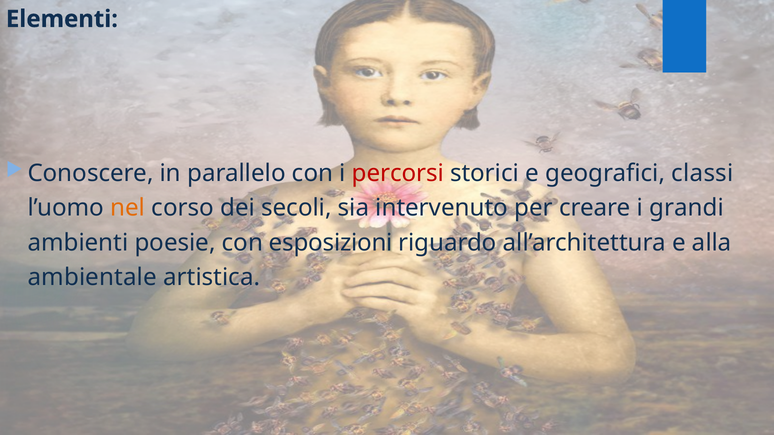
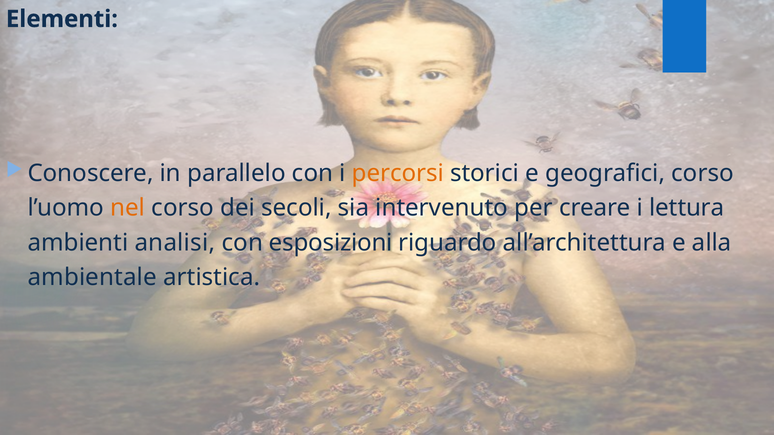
percorsi colour: red -> orange
geografici classi: classi -> corso
grandi: grandi -> lettura
poesie: poesie -> analisi
